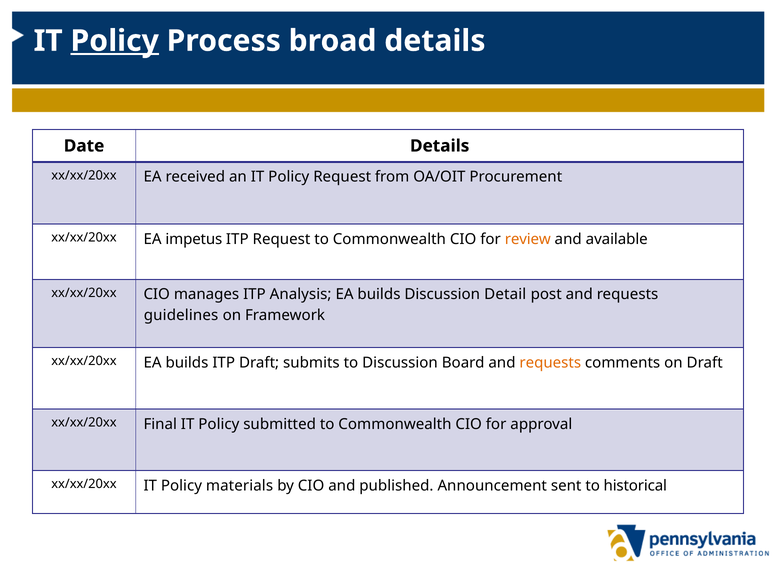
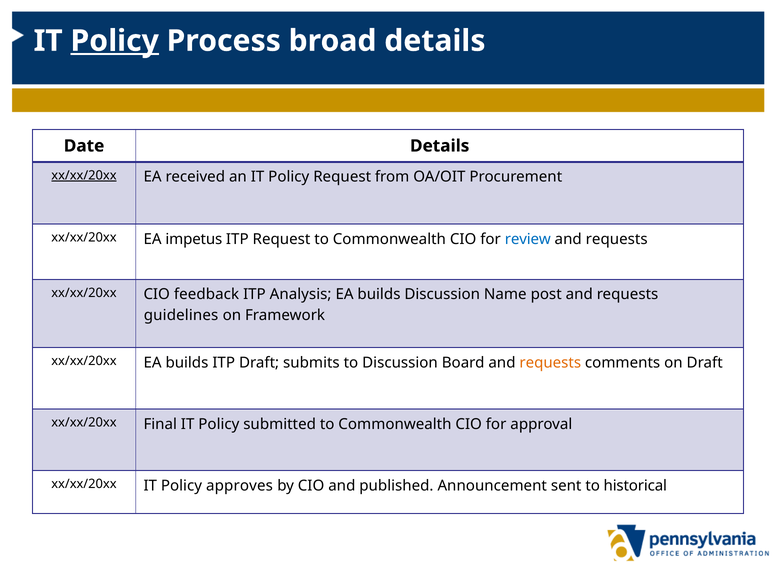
xx/xx/20xx at (84, 175) underline: none -> present
review colour: orange -> blue
available at (617, 239): available -> requests
manages: manages -> feedback
Detail: Detail -> Name
materials: materials -> approves
